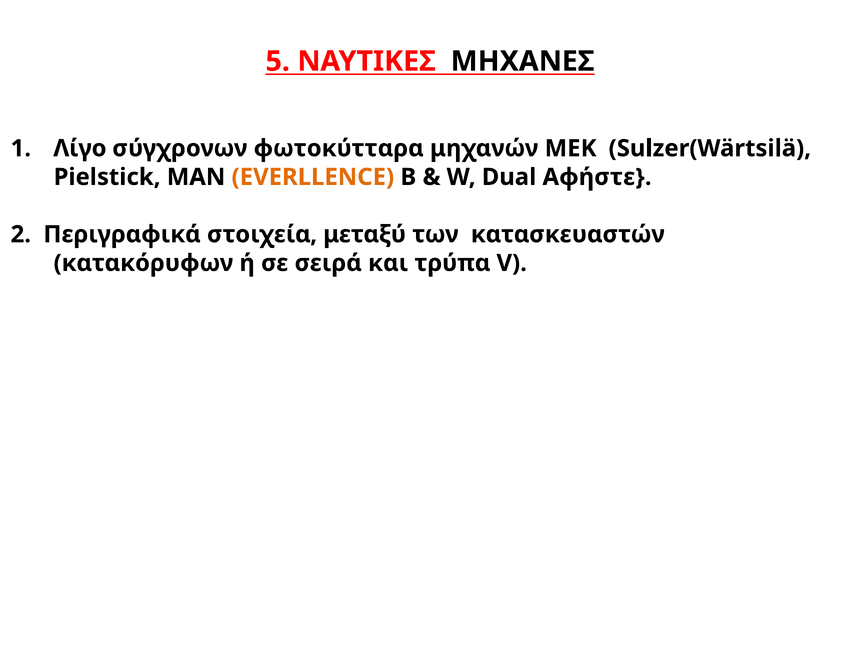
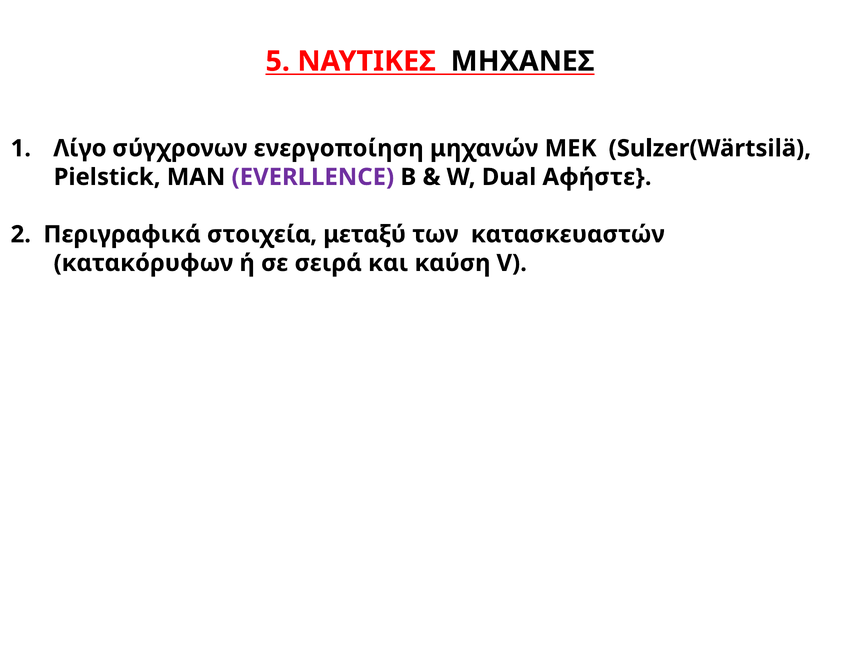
φωτοκύτταρα: φωτοκύτταρα -> ενεργοποίηση
EVERLLENCE colour: orange -> purple
τρύπα: τρύπα -> καύση
